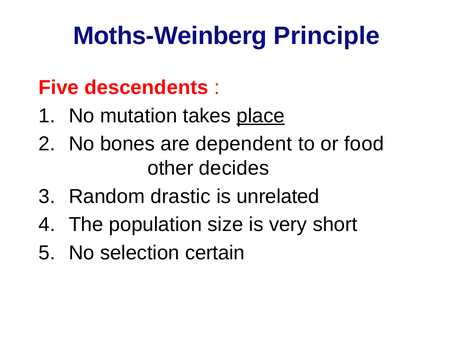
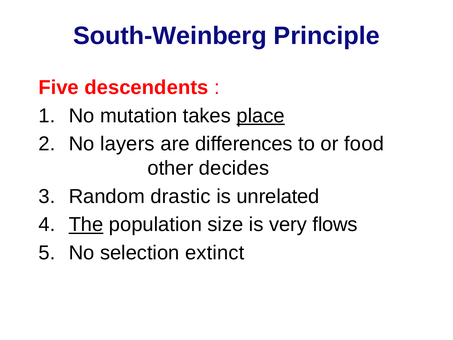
Moths-Weinberg: Moths-Weinberg -> South-Weinberg
bones: bones -> layers
dependent: dependent -> differences
The underline: none -> present
short: short -> flows
certain: certain -> extinct
